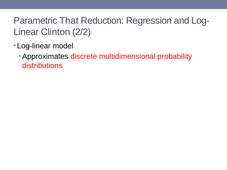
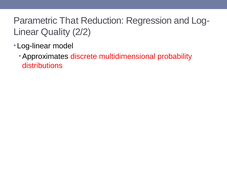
Clinton: Clinton -> Quality
